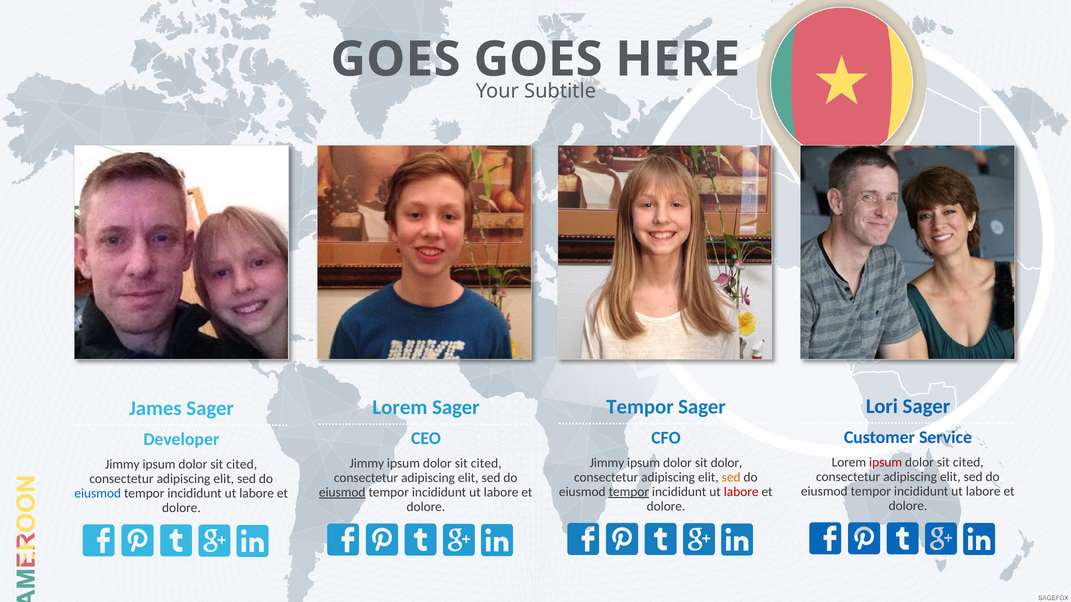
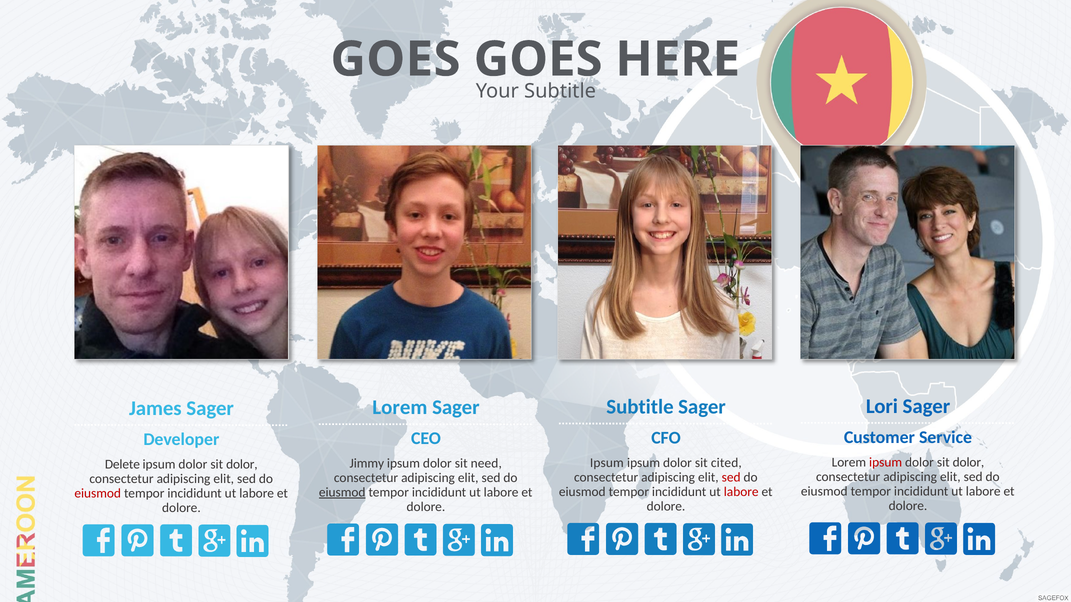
Tempor at (640, 407): Tempor -> Subtitle
cited at (968, 463): cited -> dolor
Jimmy at (607, 463): Jimmy -> Ipsum
sit dolor: dolor -> cited
cited at (486, 464): cited -> need
Jimmy at (122, 465): Jimmy -> Delete
cited at (242, 465): cited -> dolor
sed at (731, 478) colour: orange -> red
tempor at (629, 492) underline: present -> none
eiusmod at (98, 494) colour: blue -> red
